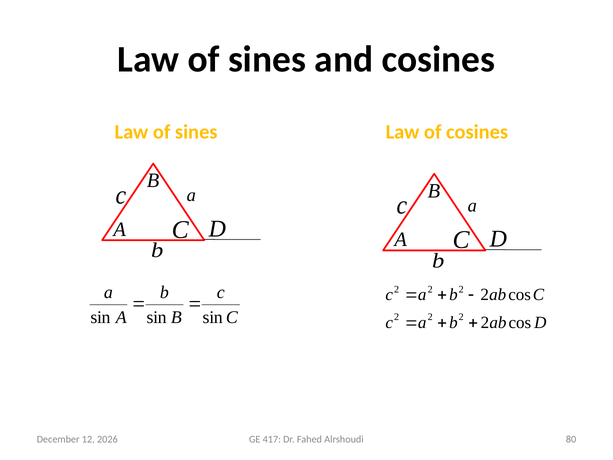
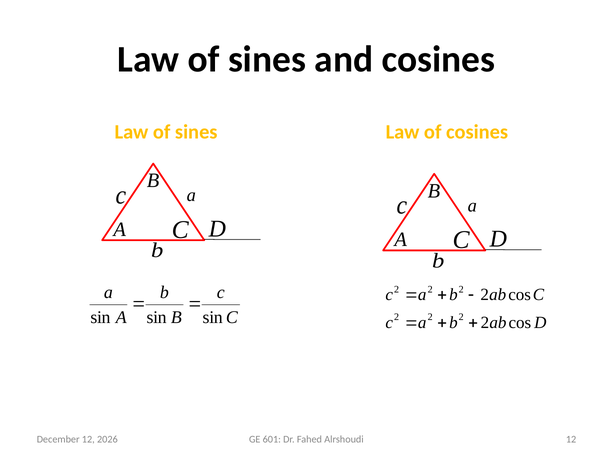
80 at (571, 439): 80 -> 12
417: 417 -> 601
